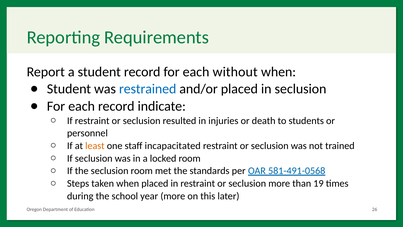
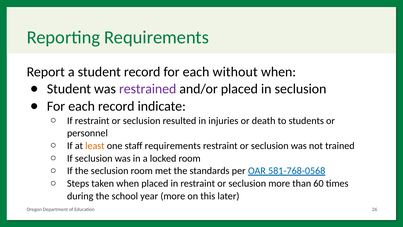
restrained colour: blue -> purple
staff incapacitated: incapacitated -> requirements
581-491-0568: 581-491-0568 -> 581-768-0568
19: 19 -> 60
